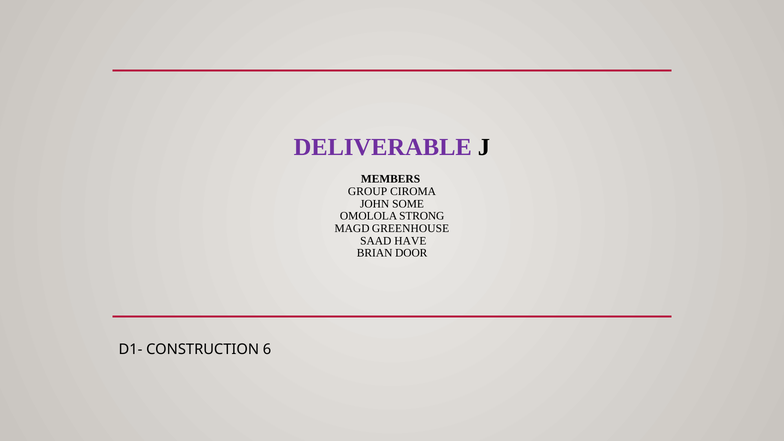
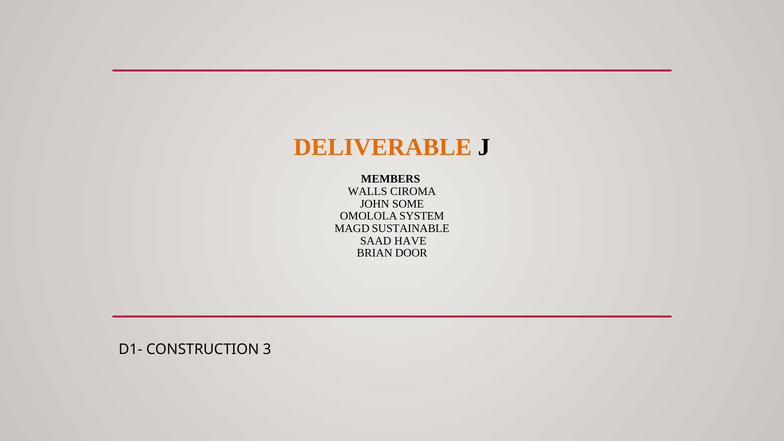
DELIVERABLE colour: purple -> orange
GROUP: GROUP -> WALLS
STRONG: STRONG -> SYSTEM
GREENHOUSE: GREENHOUSE -> SUSTAINABLE
6: 6 -> 3
